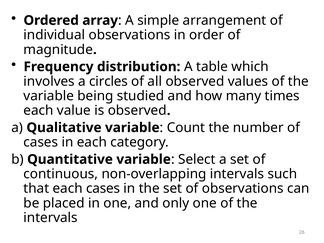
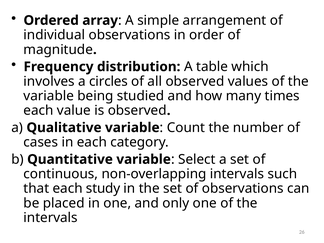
each cases: cases -> study
